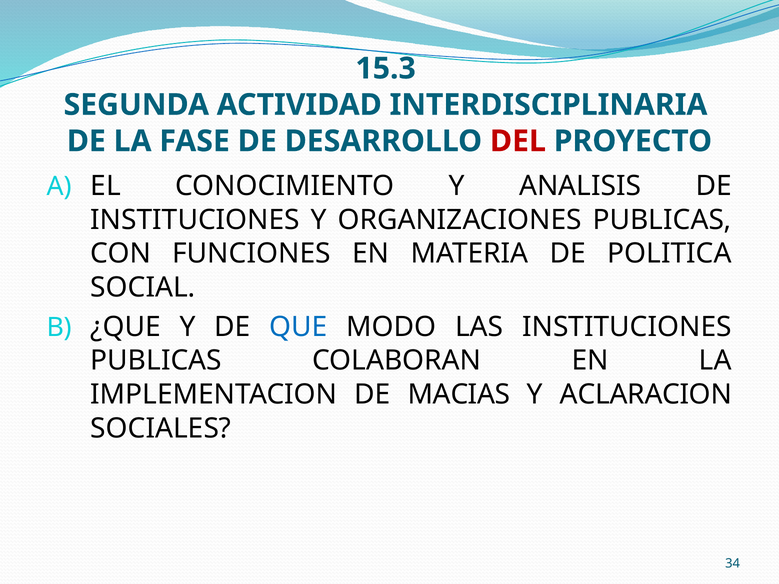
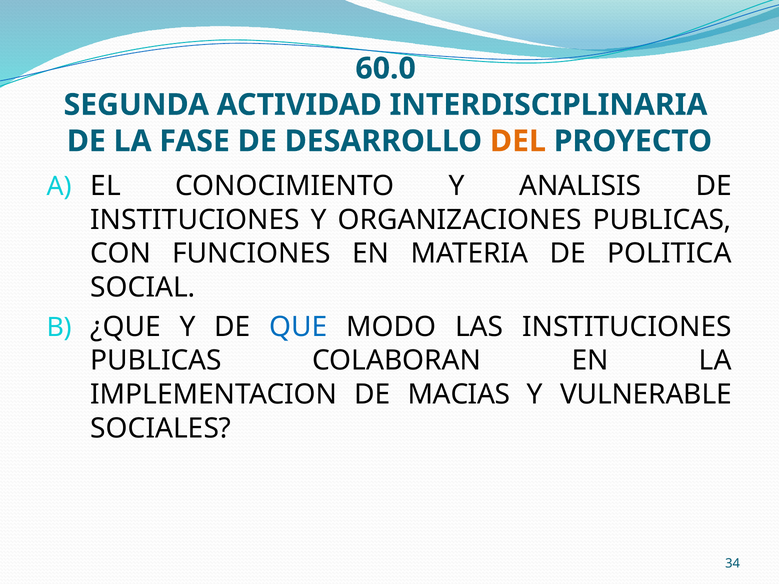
15.3: 15.3 -> 60.0
DEL colour: red -> orange
ACLARACION: ACLARACION -> VULNERABLE
